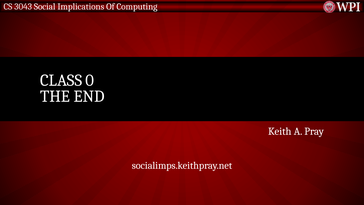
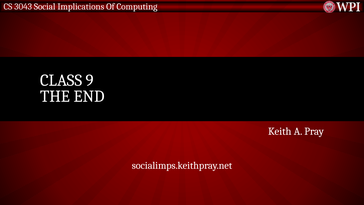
0: 0 -> 9
